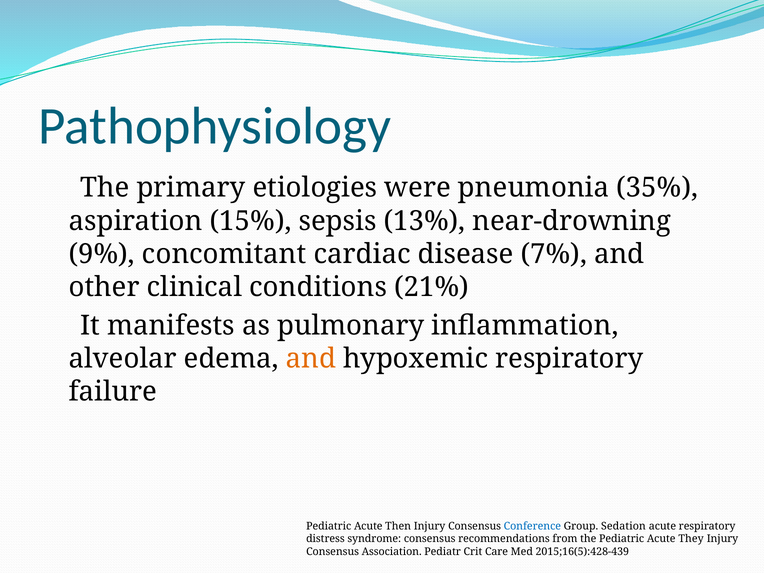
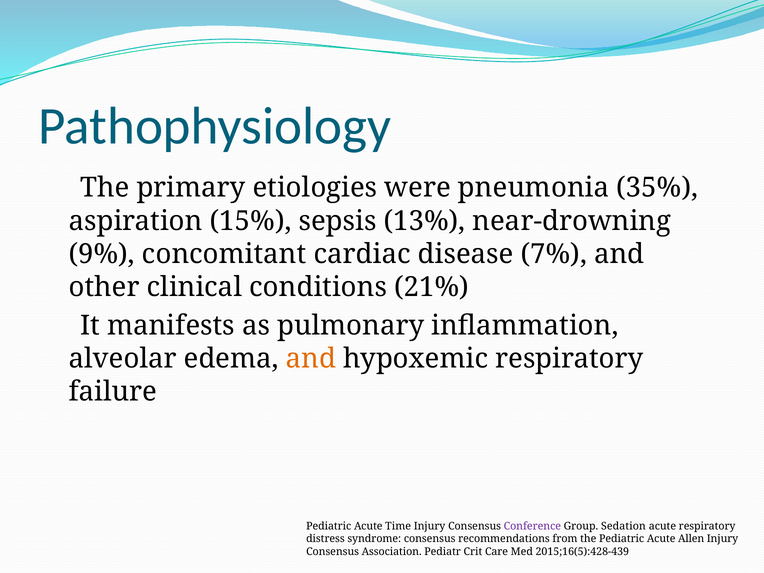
Then: Then -> Time
Conference colour: blue -> purple
They: They -> Allen
